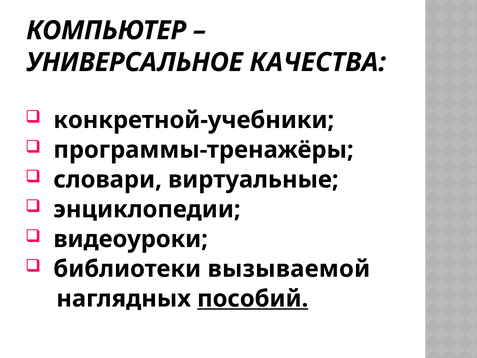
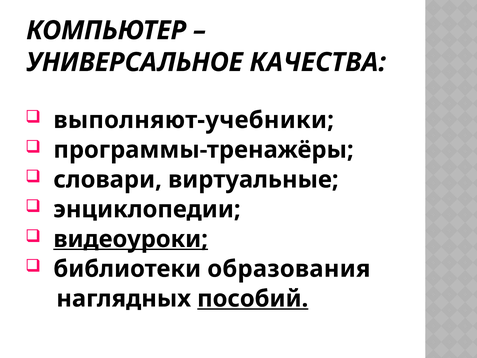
конкретной-учебники: конкретной-учебники -> выполняют-учебники
видеоуроки underline: none -> present
вызываемой: вызываемой -> образования
